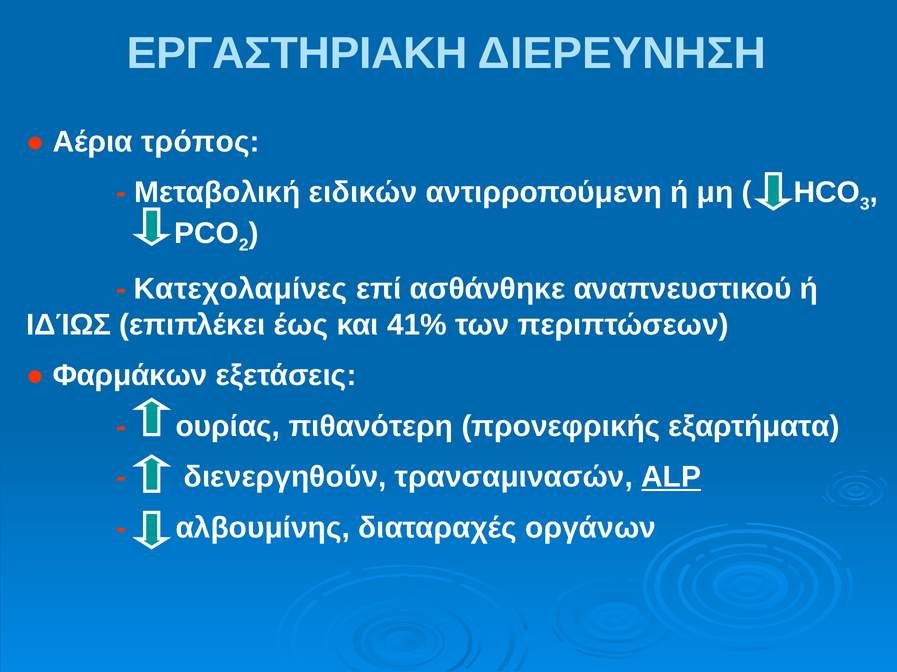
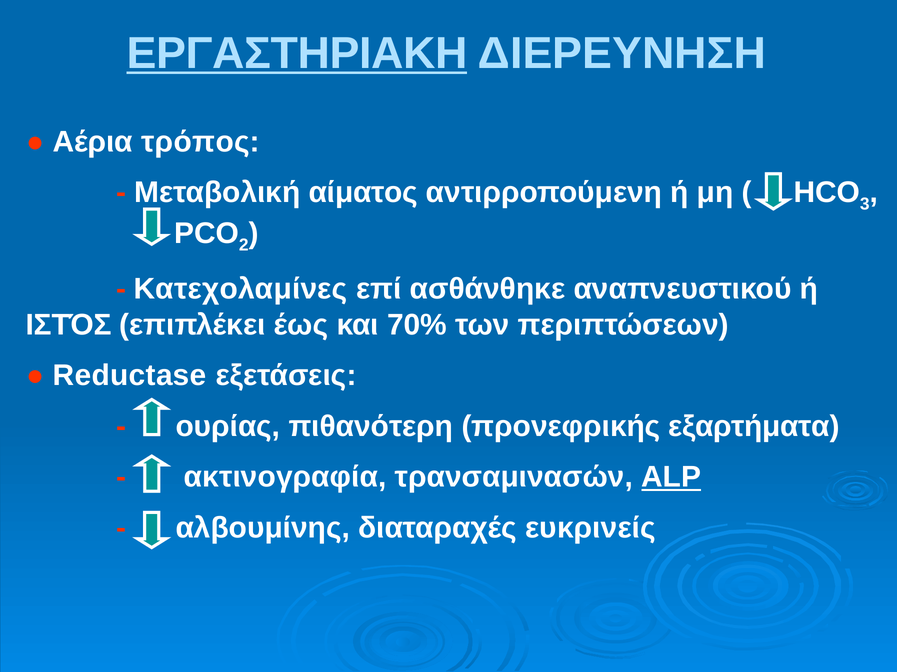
ΕΡΓΑΣΤΗΡΙΑΚΗ underline: none -> present
ειδικών: ειδικών -> αίματος
ΙΔΊΩΣ: ΙΔΊΩΣ -> ΙΣΤΌΣ
41%: 41% -> 70%
Φαρμάκων: Φαρμάκων -> Reductase
διενεργηθούν: διενεργηθούν -> ακτινογραφία
οργάνων: οργάνων -> ευκρινείς
